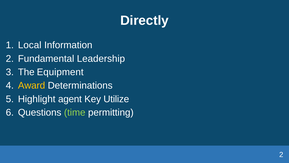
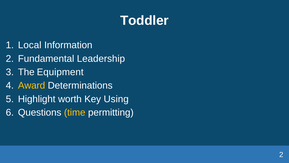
Directly: Directly -> Toddler
agent: agent -> worth
Utilize: Utilize -> Using
time colour: light green -> yellow
